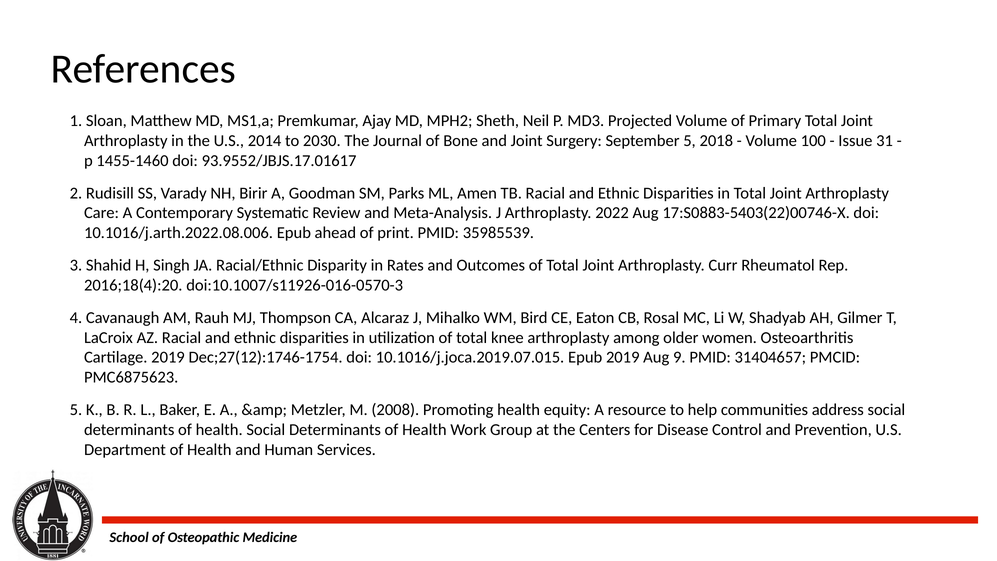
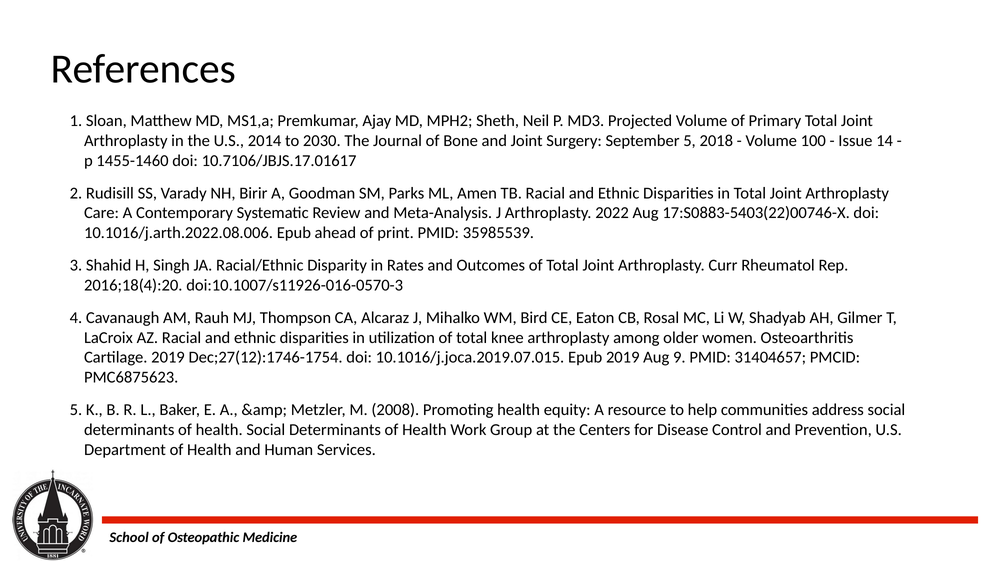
31: 31 -> 14
93.9552/JBJS.17.01617: 93.9552/JBJS.17.01617 -> 10.7106/JBJS.17.01617
